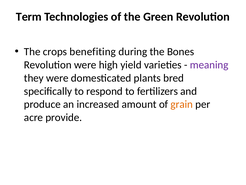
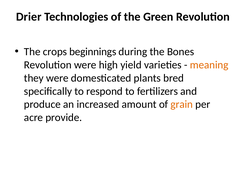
Term: Term -> Drier
benefiting: benefiting -> beginnings
meaning colour: purple -> orange
